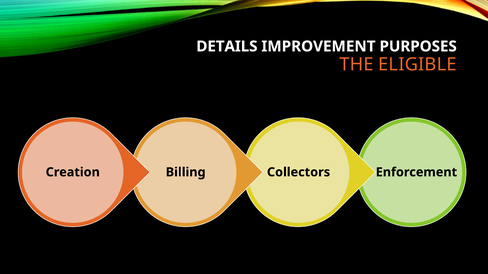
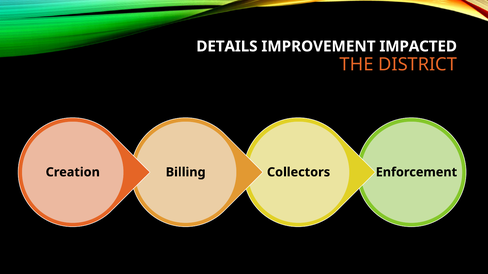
PURPOSES: PURPOSES -> IMPACTED
ELIGIBLE: ELIGIBLE -> DISTRICT
